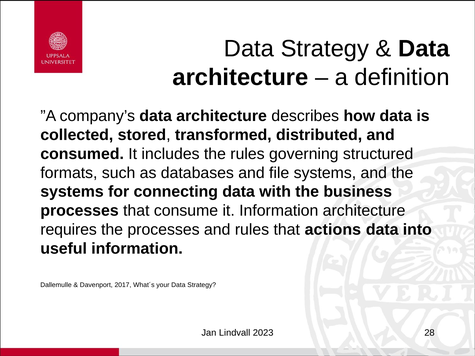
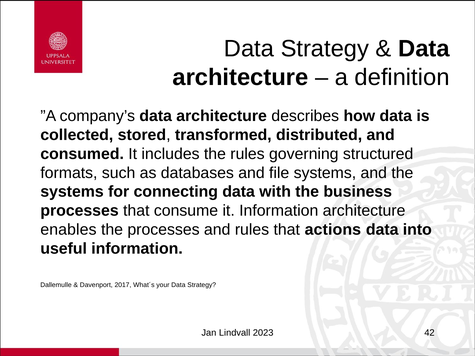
requires: requires -> enables
28: 28 -> 42
